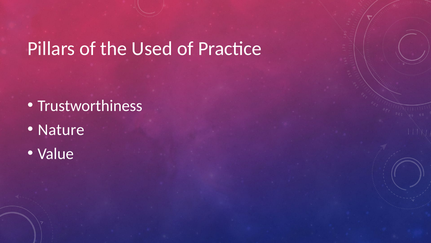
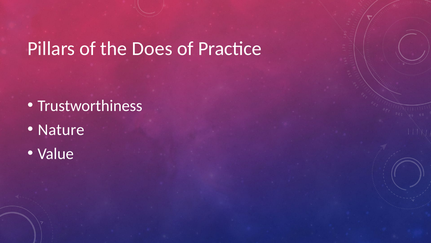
Used: Used -> Does
